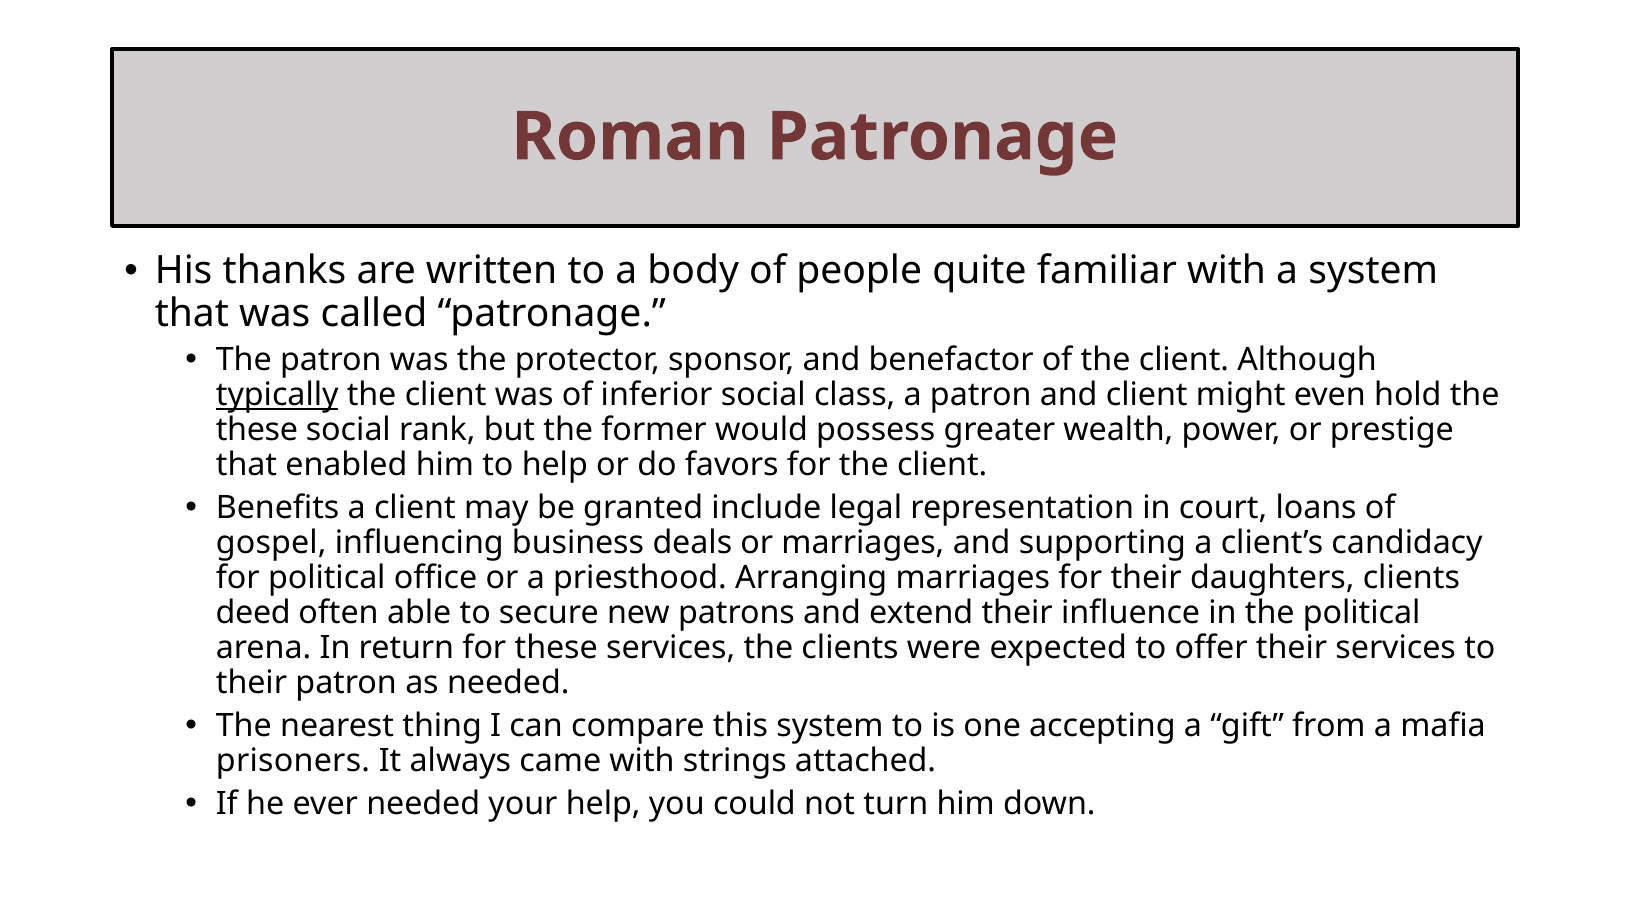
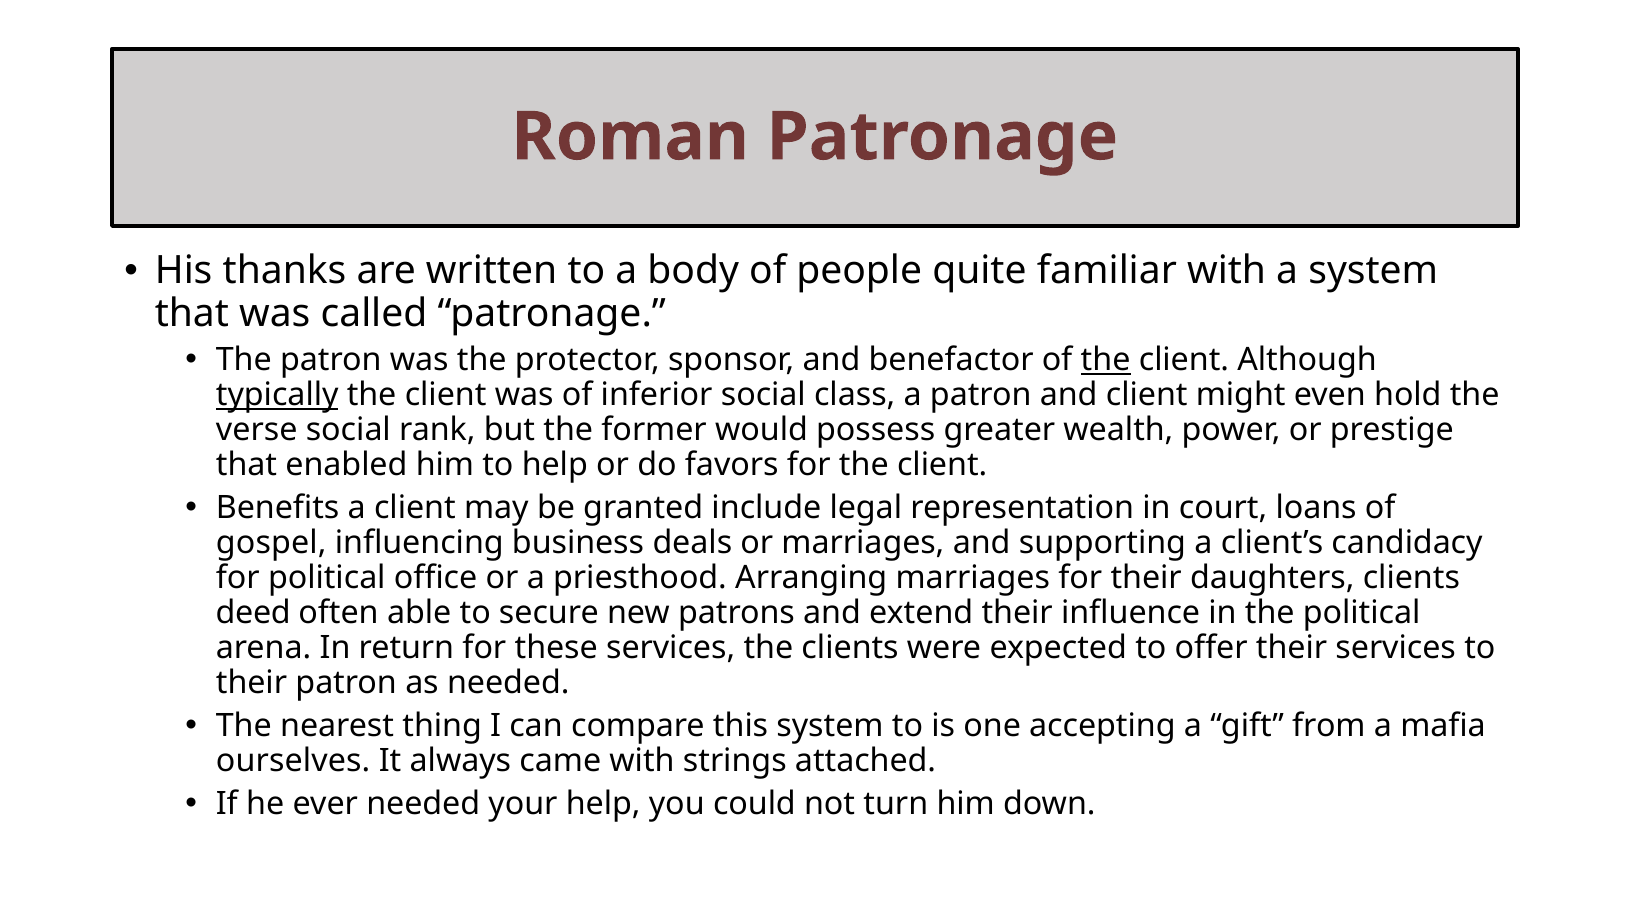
the at (1106, 360) underline: none -> present
these at (257, 430): these -> verse
prisoners: prisoners -> ourselves
